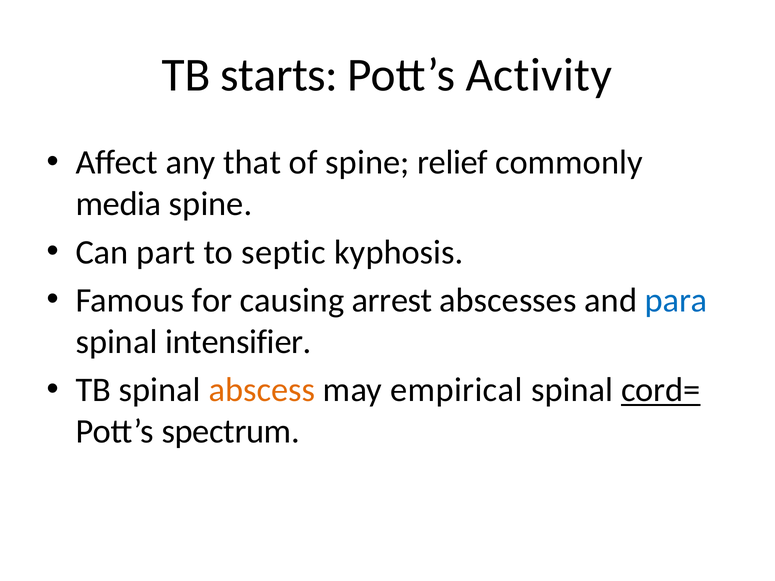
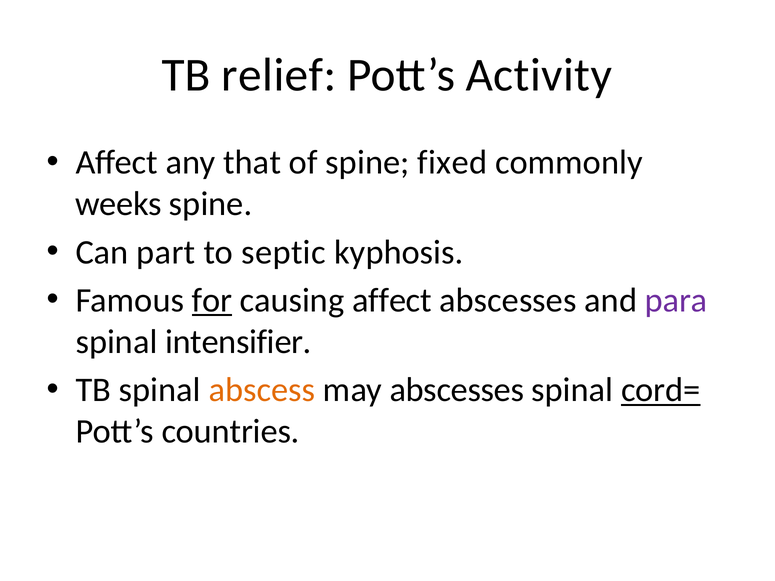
starts: starts -> relief
relief: relief -> fixed
media: media -> weeks
for underline: none -> present
causing arrest: arrest -> affect
para colour: blue -> purple
may empirical: empirical -> abscesses
spectrum: spectrum -> countries
